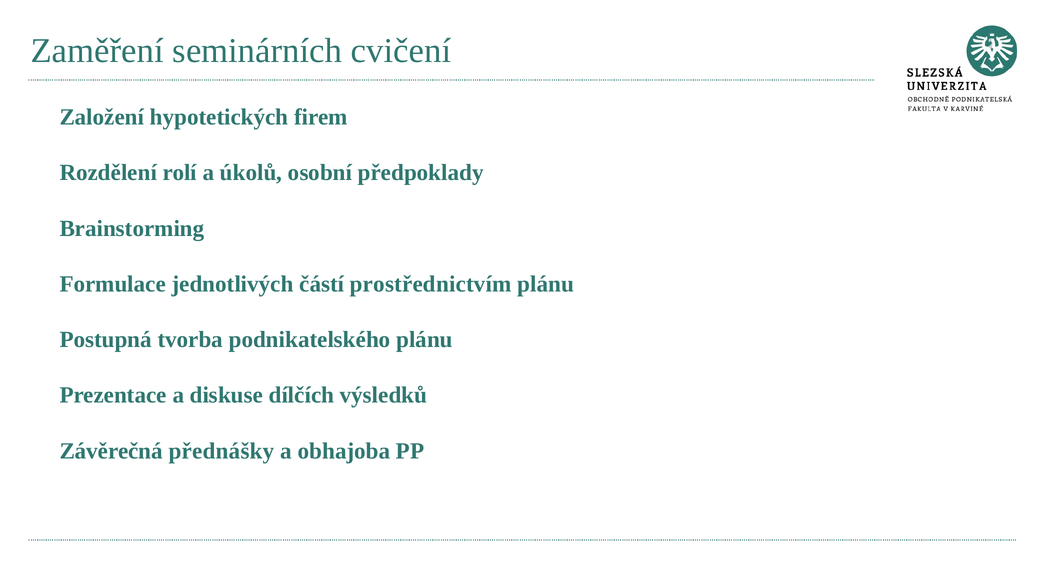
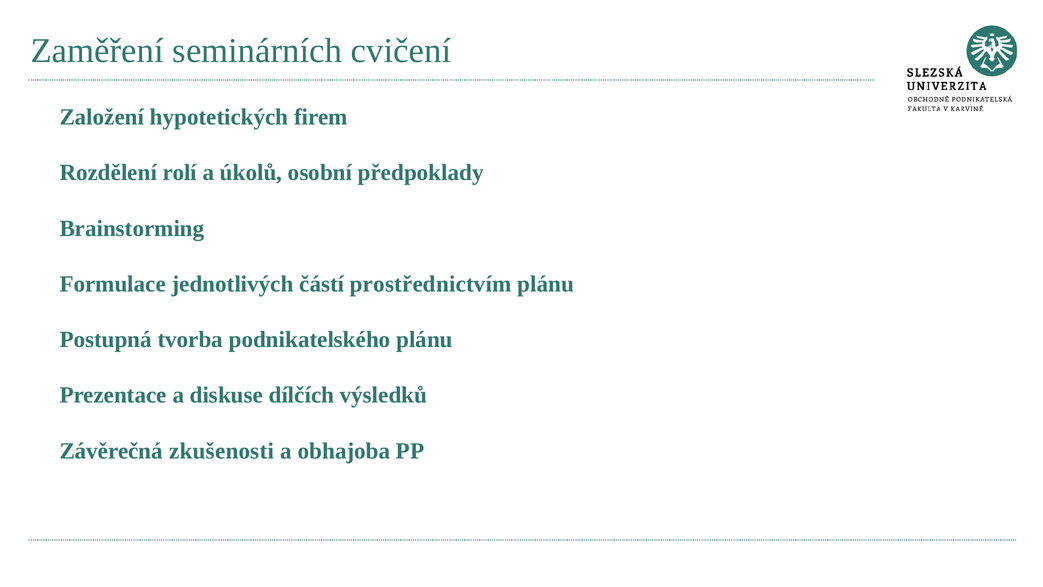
přednášky: přednášky -> zkušenosti
